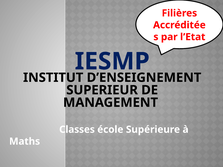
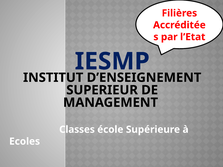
Maths: Maths -> Ecoles
